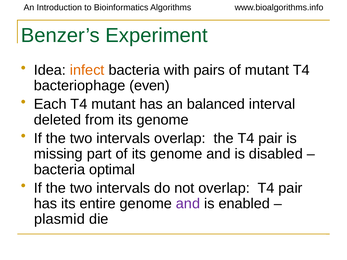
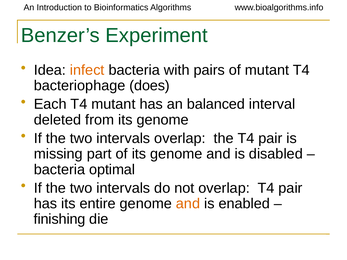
even: even -> does
and at (188, 204) colour: purple -> orange
plasmid: plasmid -> finishing
